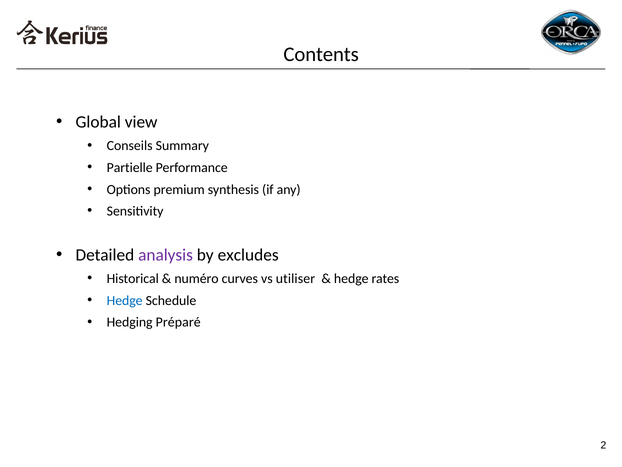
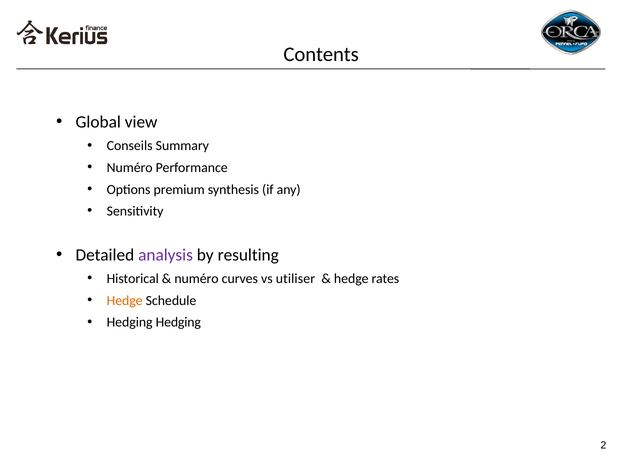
Partielle at (130, 167): Partielle -> Numéro
excludes: excludes -> resulting
Hedge at (125, 300) colour: blue -> orange
Hedging Préparé: Préparé -> Hedging
